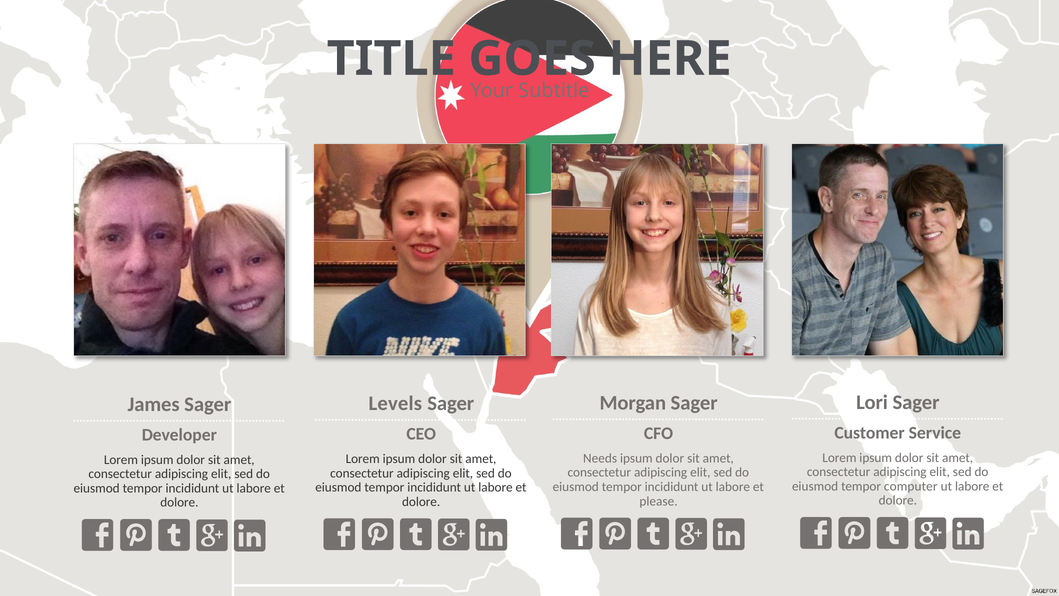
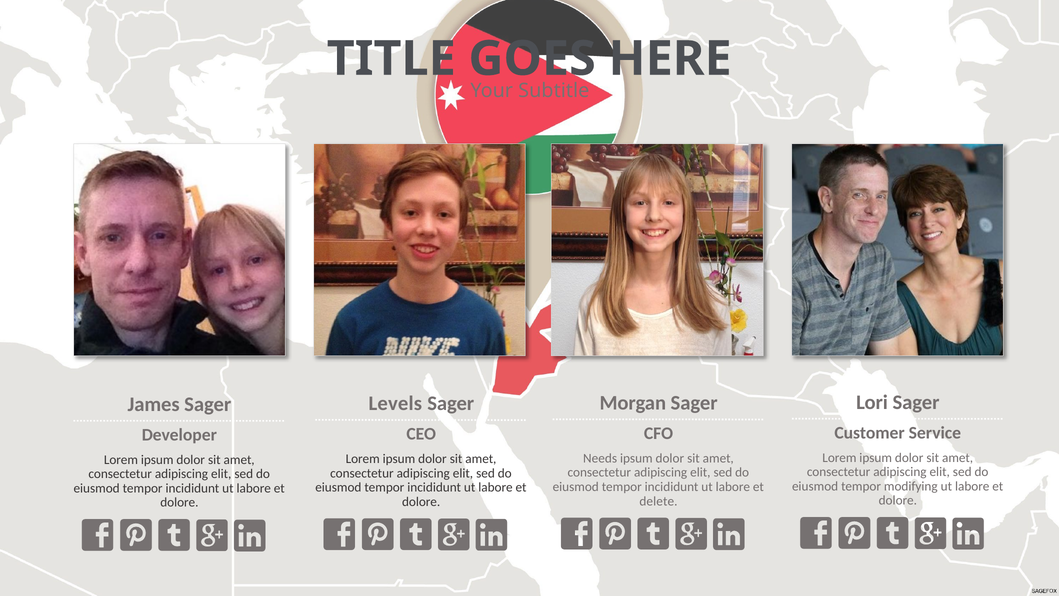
computer: computer -> modifying
please: please -> delete
